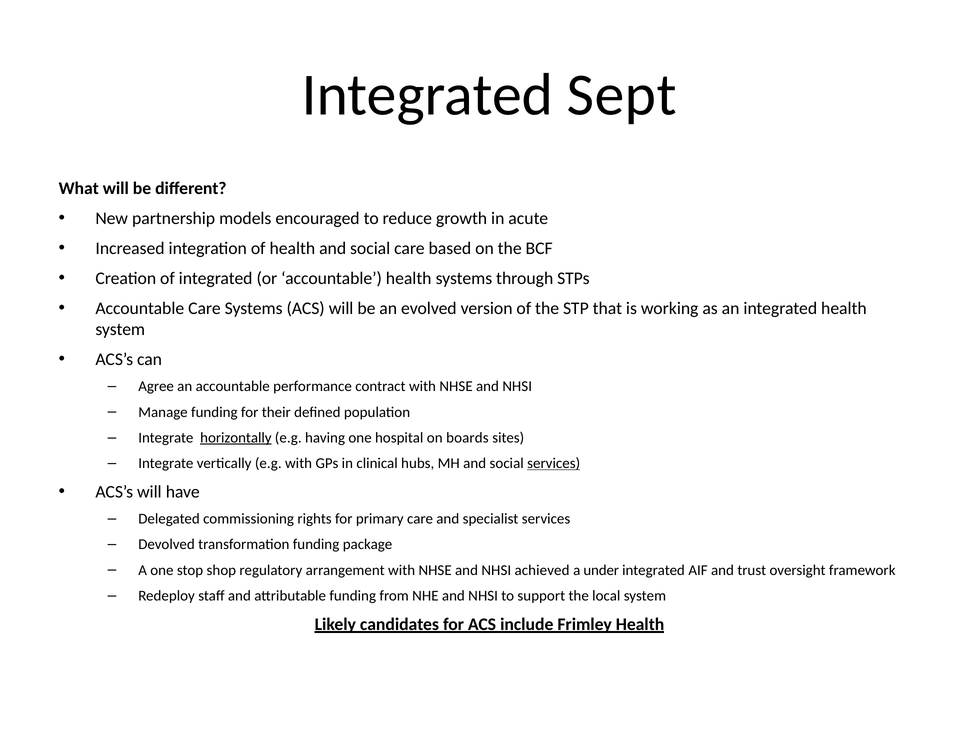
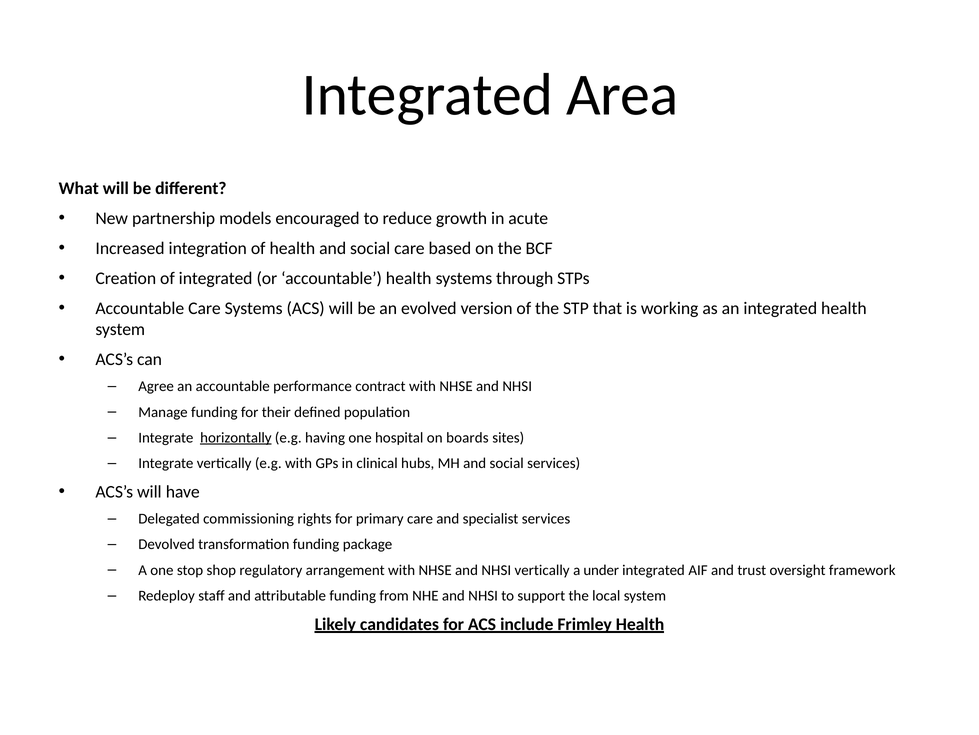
Sept: Sept -> Area
services at (554, 463) underline: present -> none
NHSI achieved: achieved -> vertically
